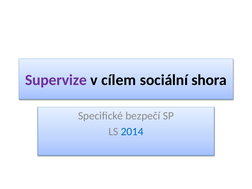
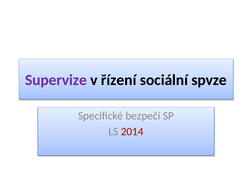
cílem: cílem -> řízení
shora: shora -> spvze
2014 colour: blue -> red
